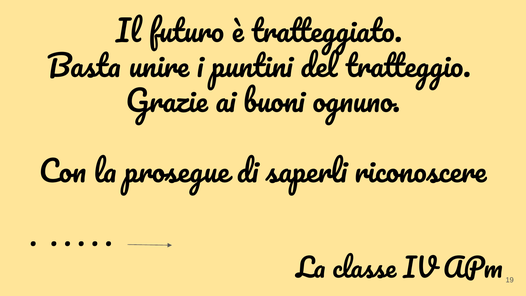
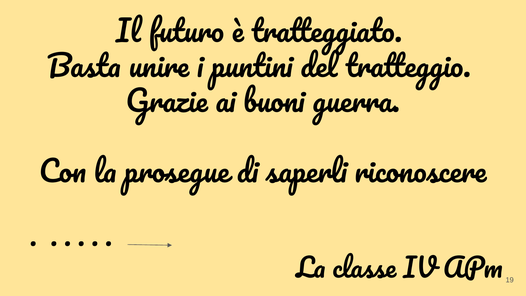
ognuno: ognuno -> guerra
